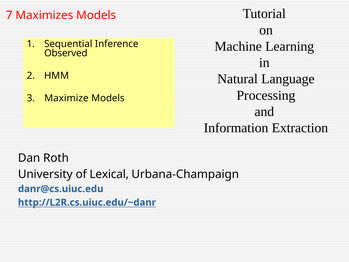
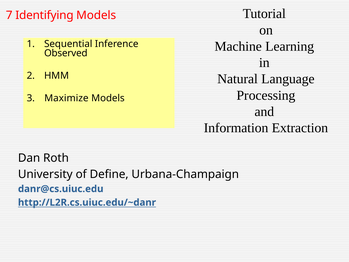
Maximizes: Maximizes -> Identifying
Lexical: Lexical -> Define
